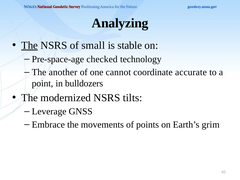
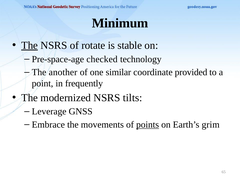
Analyzing: Analyzing -> Minimum
small: small -> rotate
cannot: cannot -> similar
accurate: accurate -> provided
bulldozers: bulldozers -> frequently
points underline: none -> present
